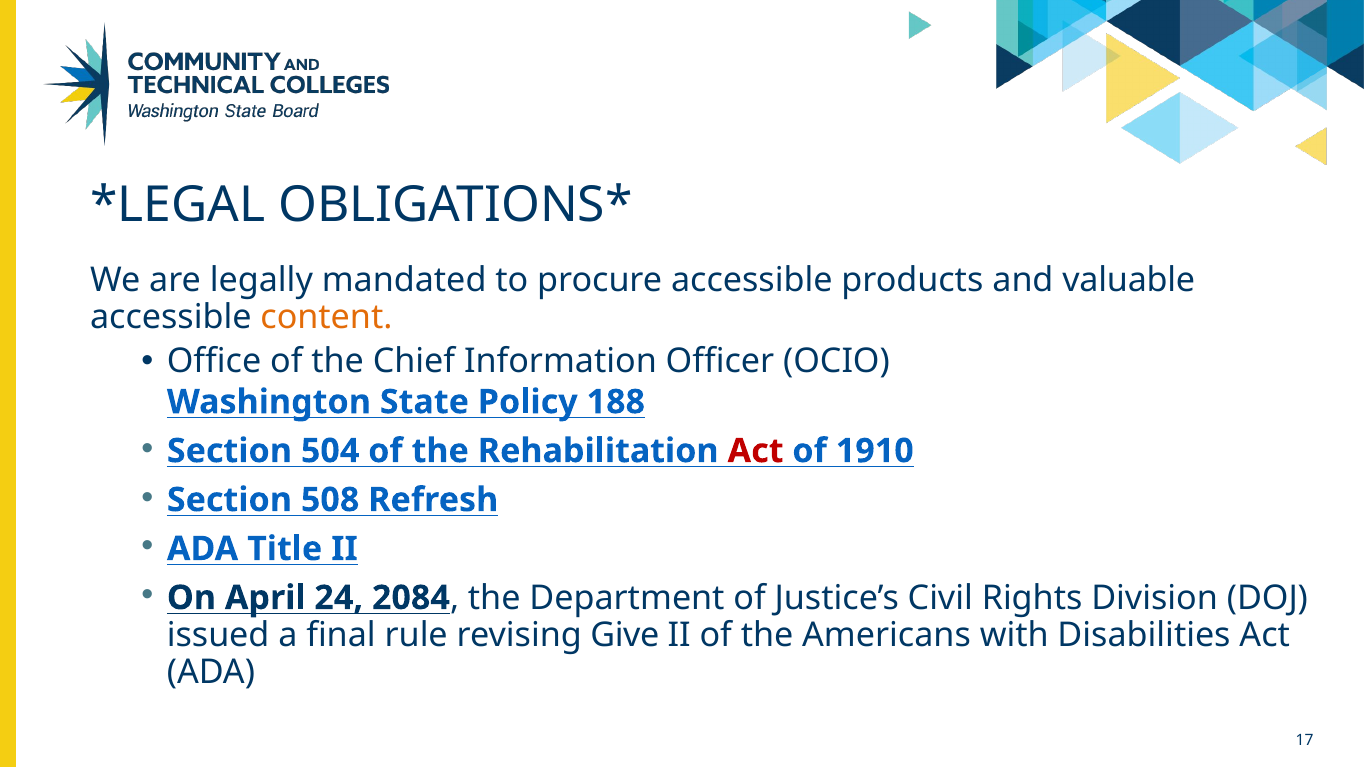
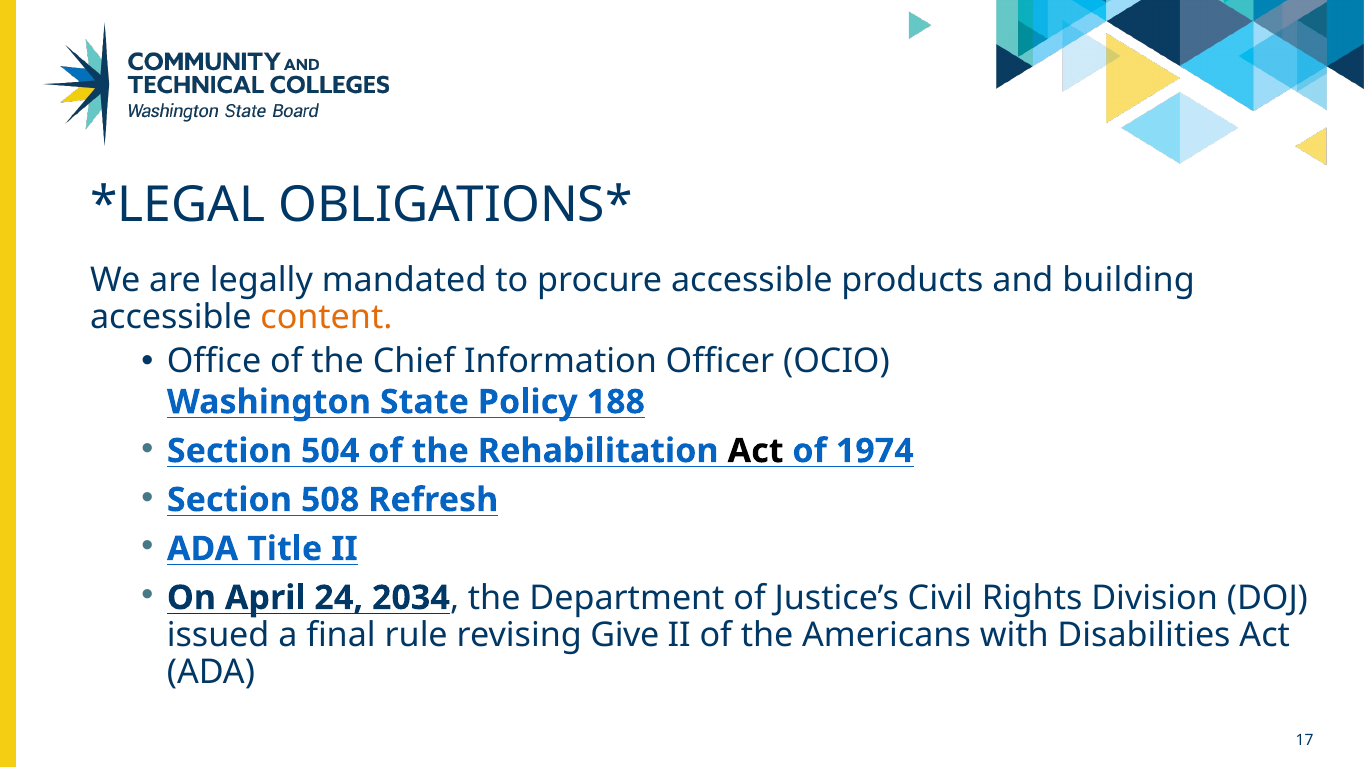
valuable: valuable -> building
Act at (756, 451) colour: red -> black
1910: 1910 -> 1974
2084: 2084 -> 2034
